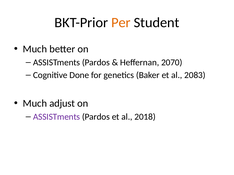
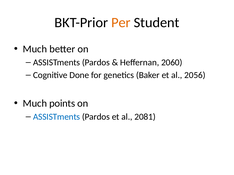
2070: 2070 -> 2060
2083: 2083 -> 2056
adjust: adjust -> points
ASSISTments at (57, 117) colour: purple -> blue
2018: 2018 -> 2081
